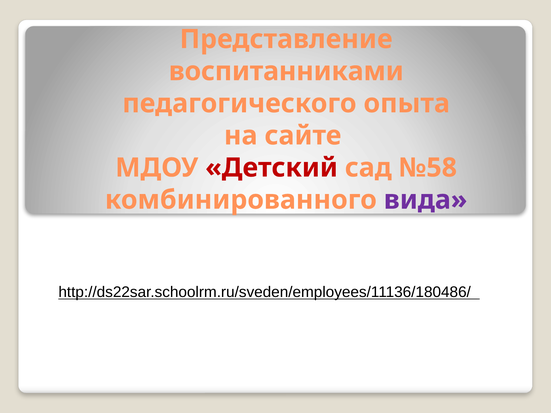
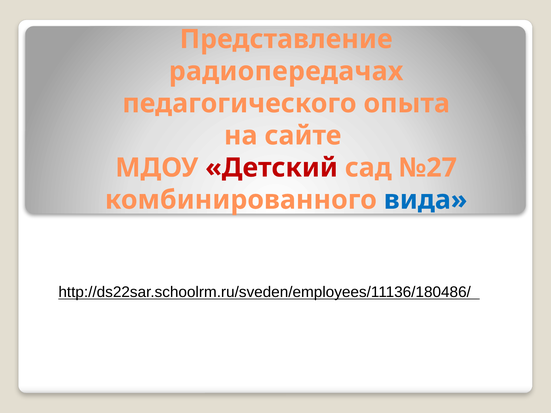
воспитанниками: воспитанниками -> радиопередачах
№58: №58 -> №27
вида colour: purple -> blue
